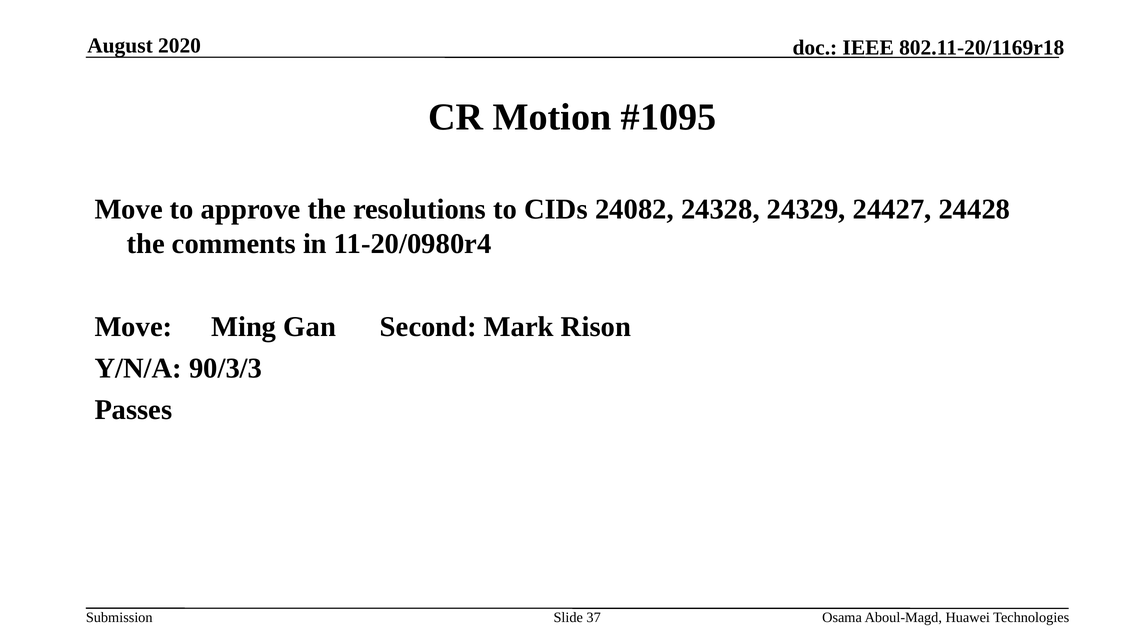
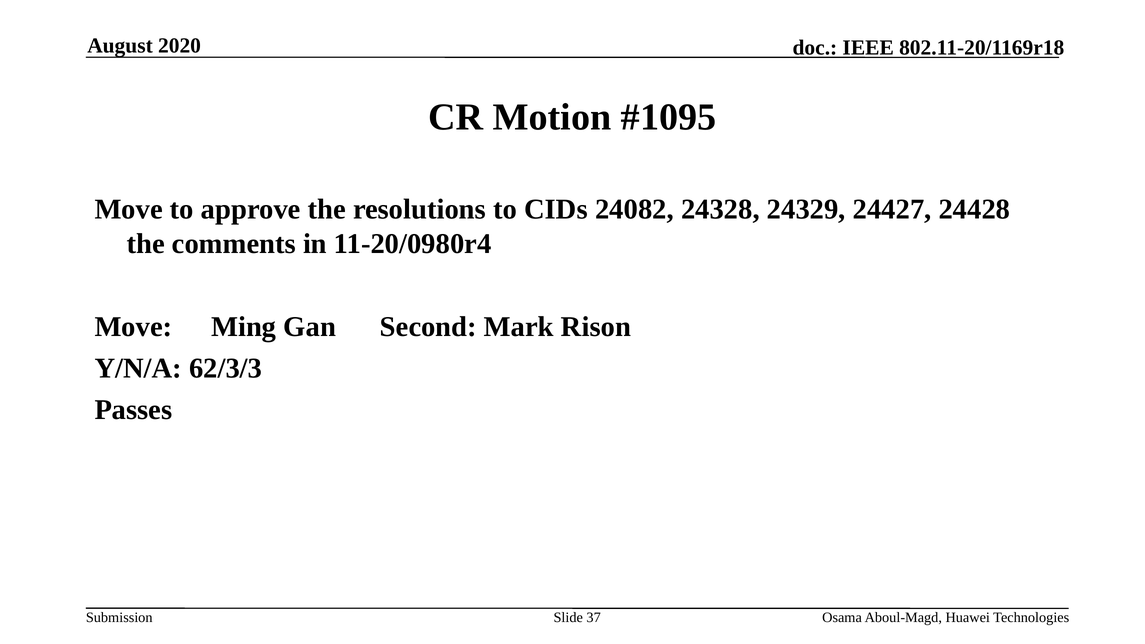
90/3/3: 90/3/3 -> 62/3/3
